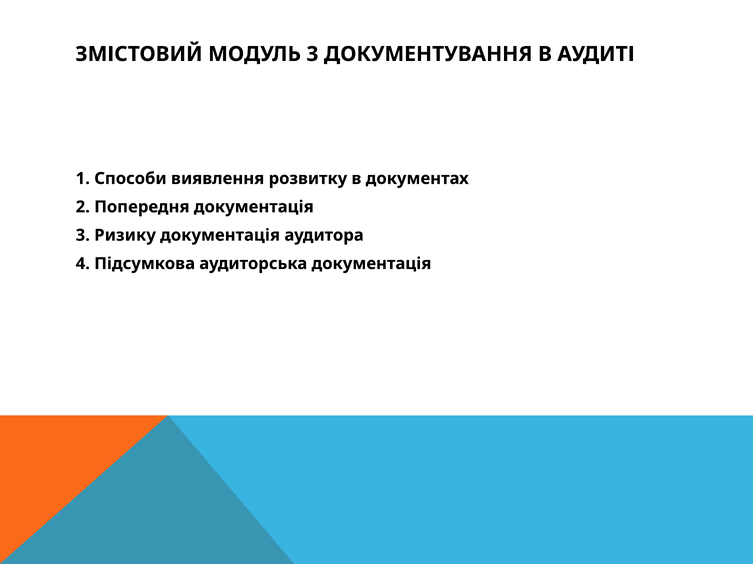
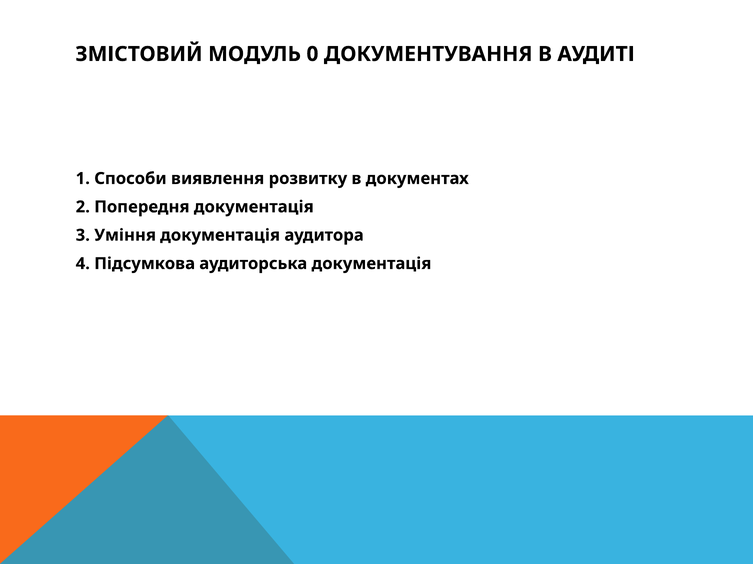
МОДУЛЬ 3: 3 -> 0
Ризику: Ризику -> Уміння
